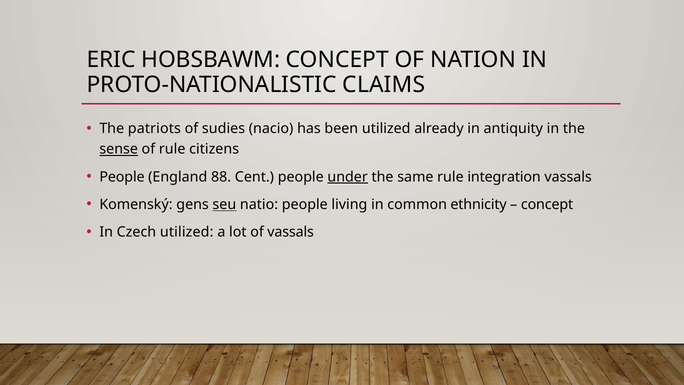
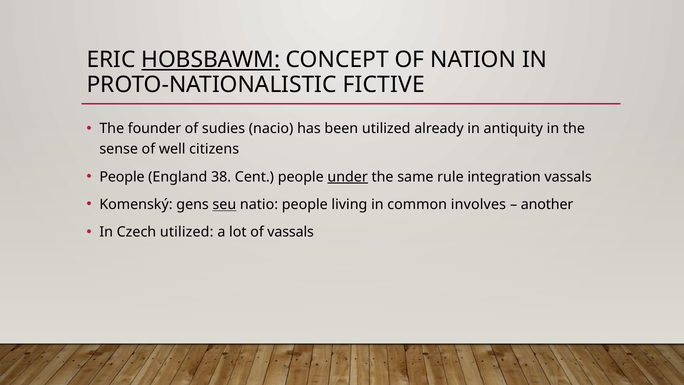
HOBSBAWM underline: none -> present
CLAIMS: CLAIMS -> FICTIVE
patriots: patriots -> founder
sense underline: present -> none
of rule: rule -> well
88: 88 -> 38
ethnicity: ethnicity -> involves
concept at (547, 204): concept -> another
